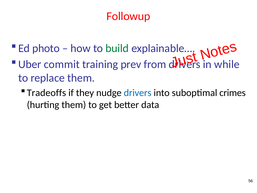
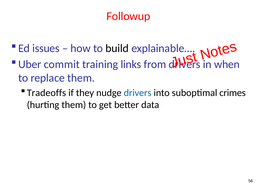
photo: photo -> issues
build colour: green -> black
prev: prev -> links
while: while -> when
